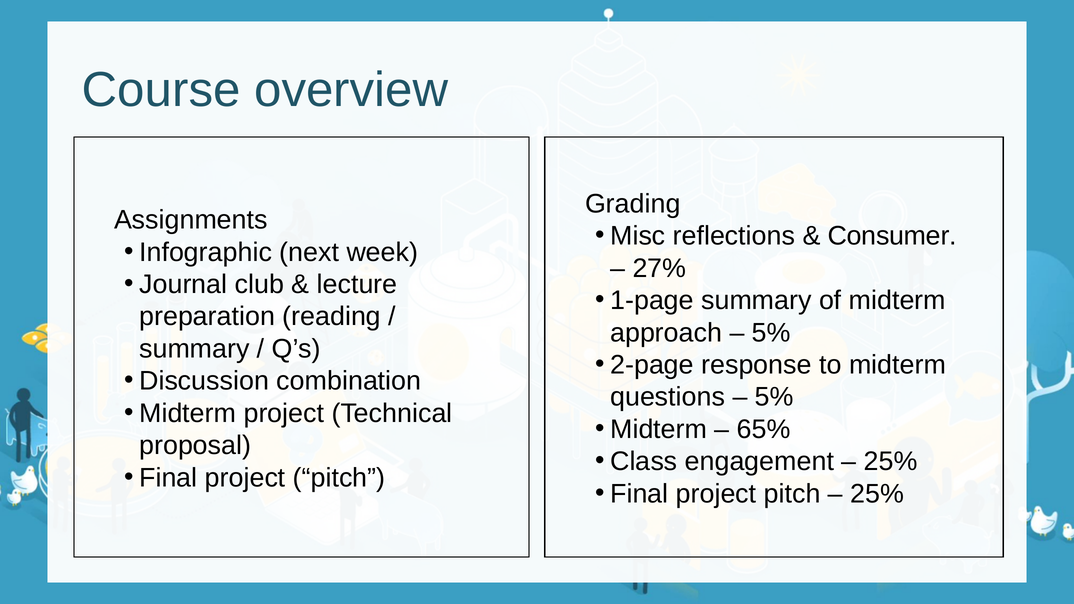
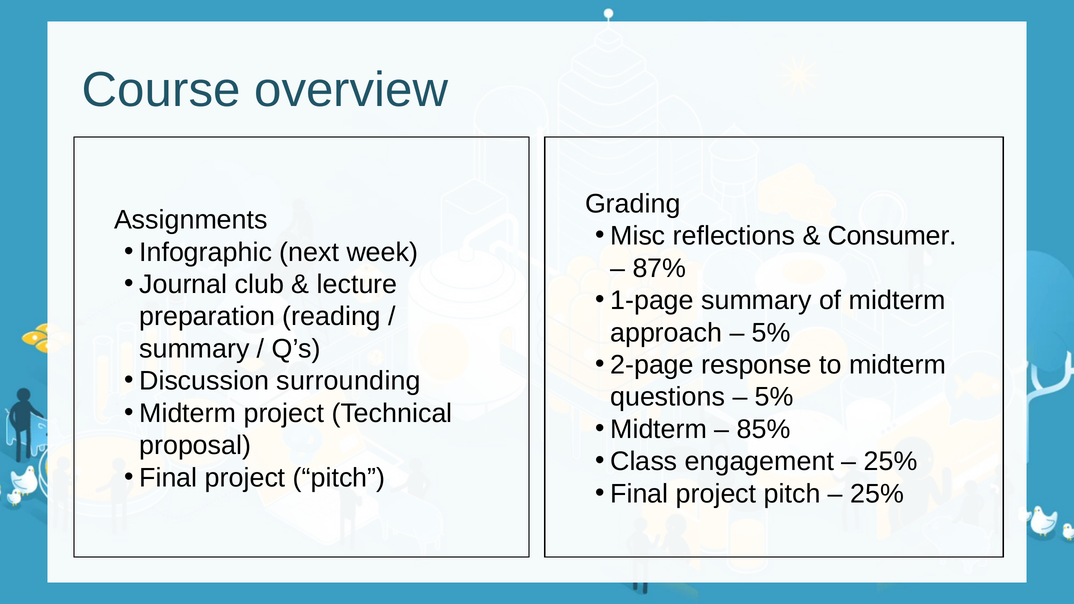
27%: 27% -> 87%
combination: combination -> surrounding
65%: 65% -> 85%
